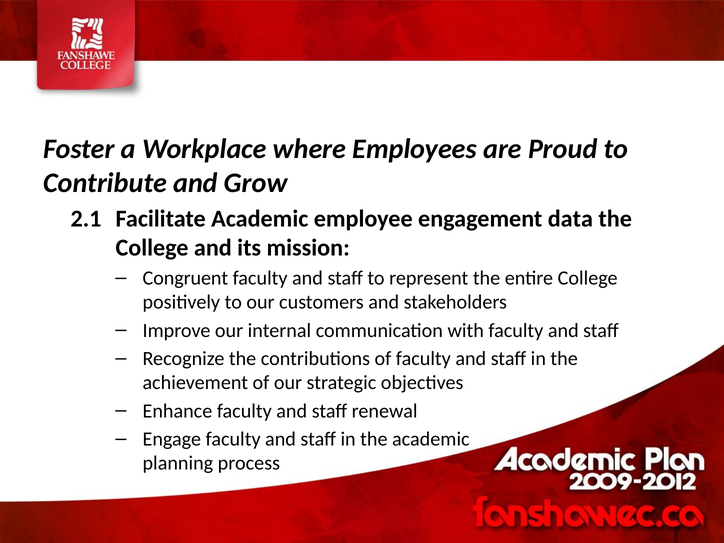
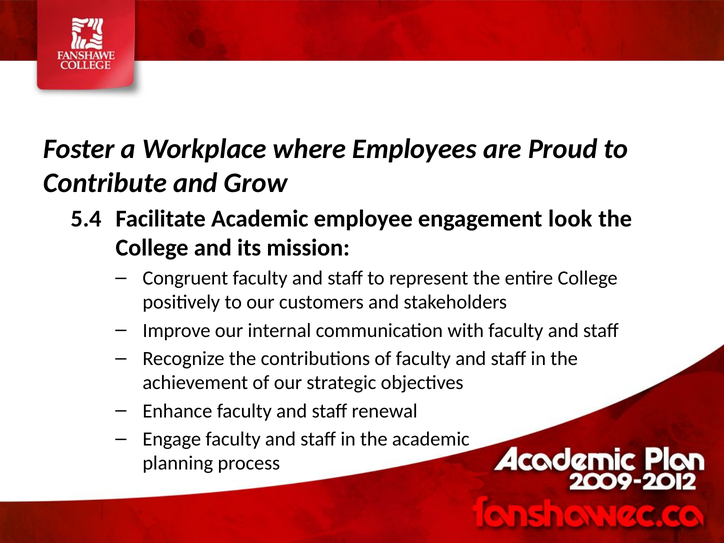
2.1: 2.1 -> 5.4
data: data -> look
